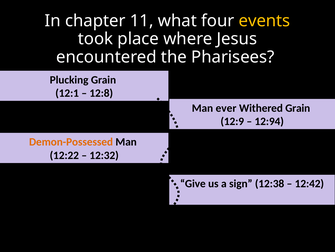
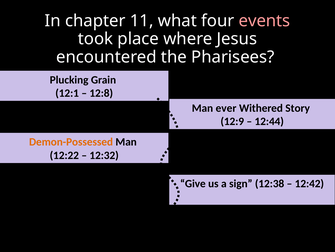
events colour: yellow -> pink
Withered Grain: Grain -> Story
12:94: 12:94 -> 12:44
